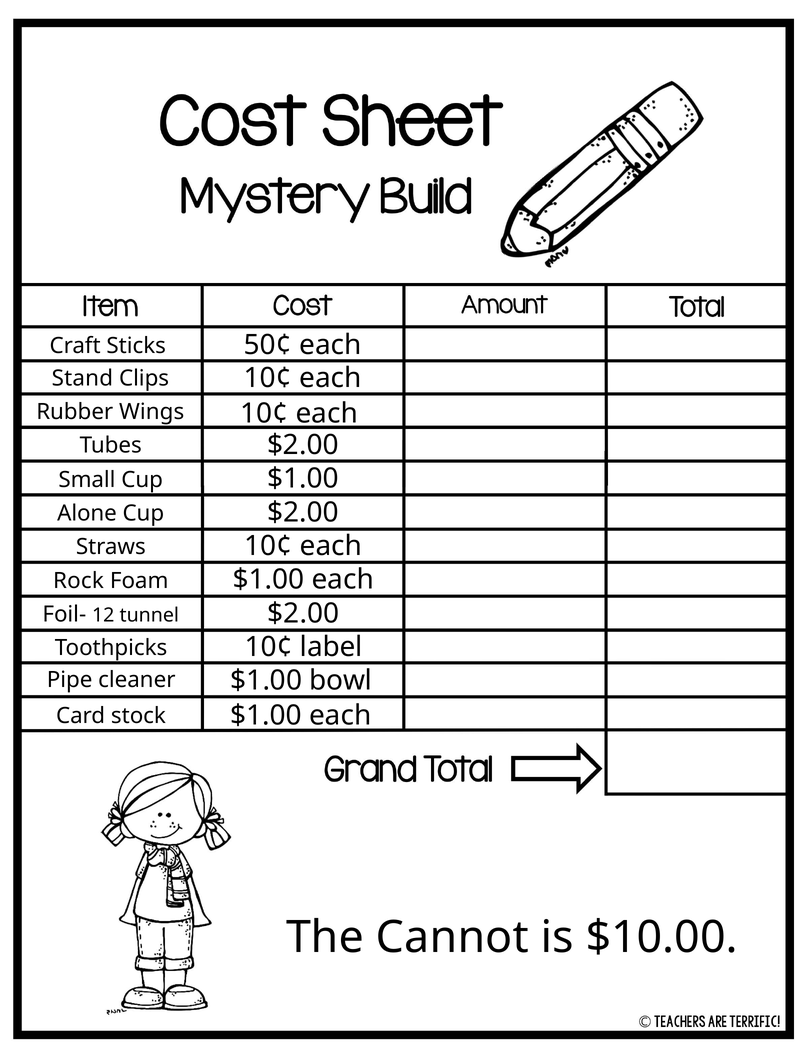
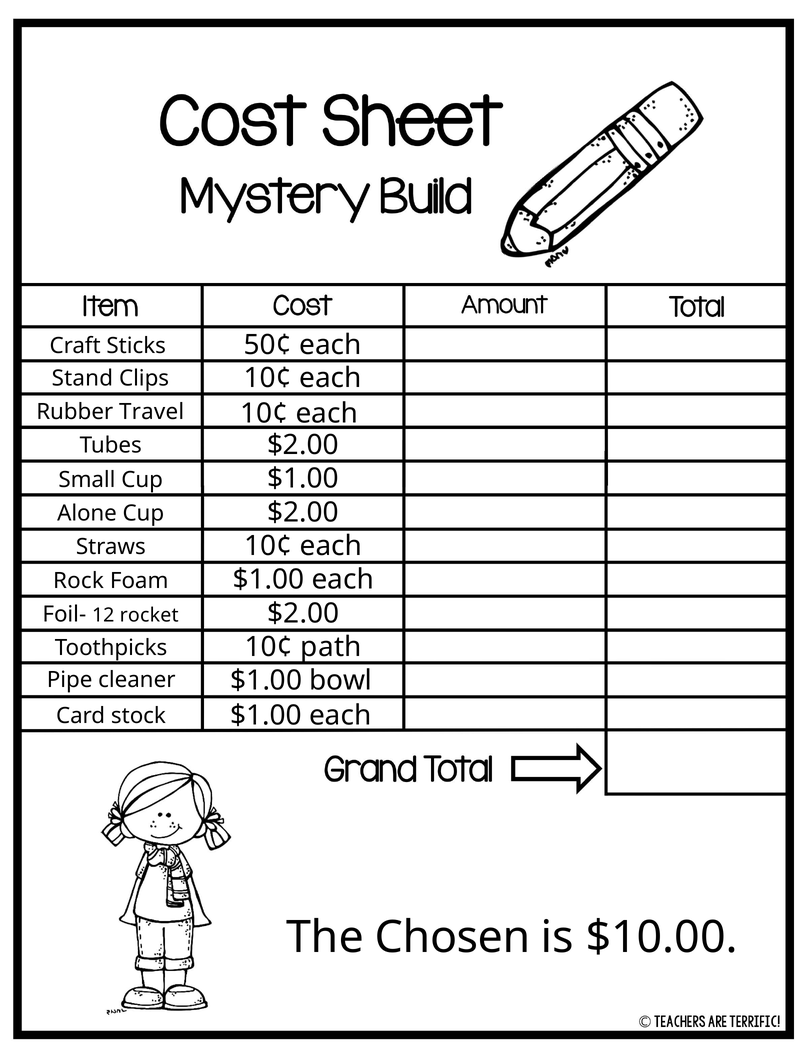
Wings: Wings -> Travel
tunnel: tunnel -> rocket
label: label -> path
Cannot: Cannot -> Chosen
